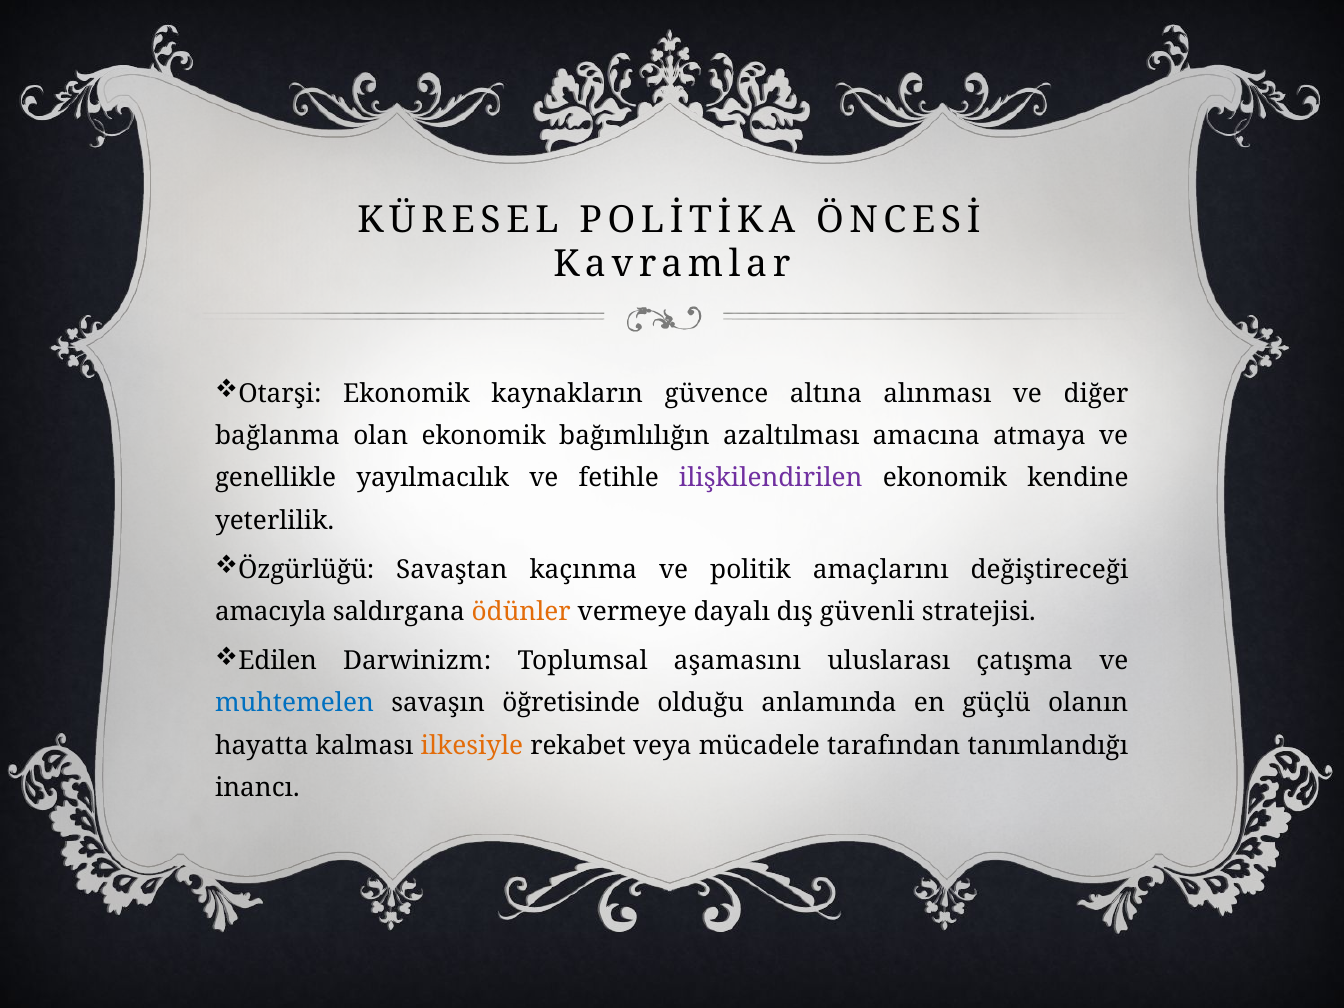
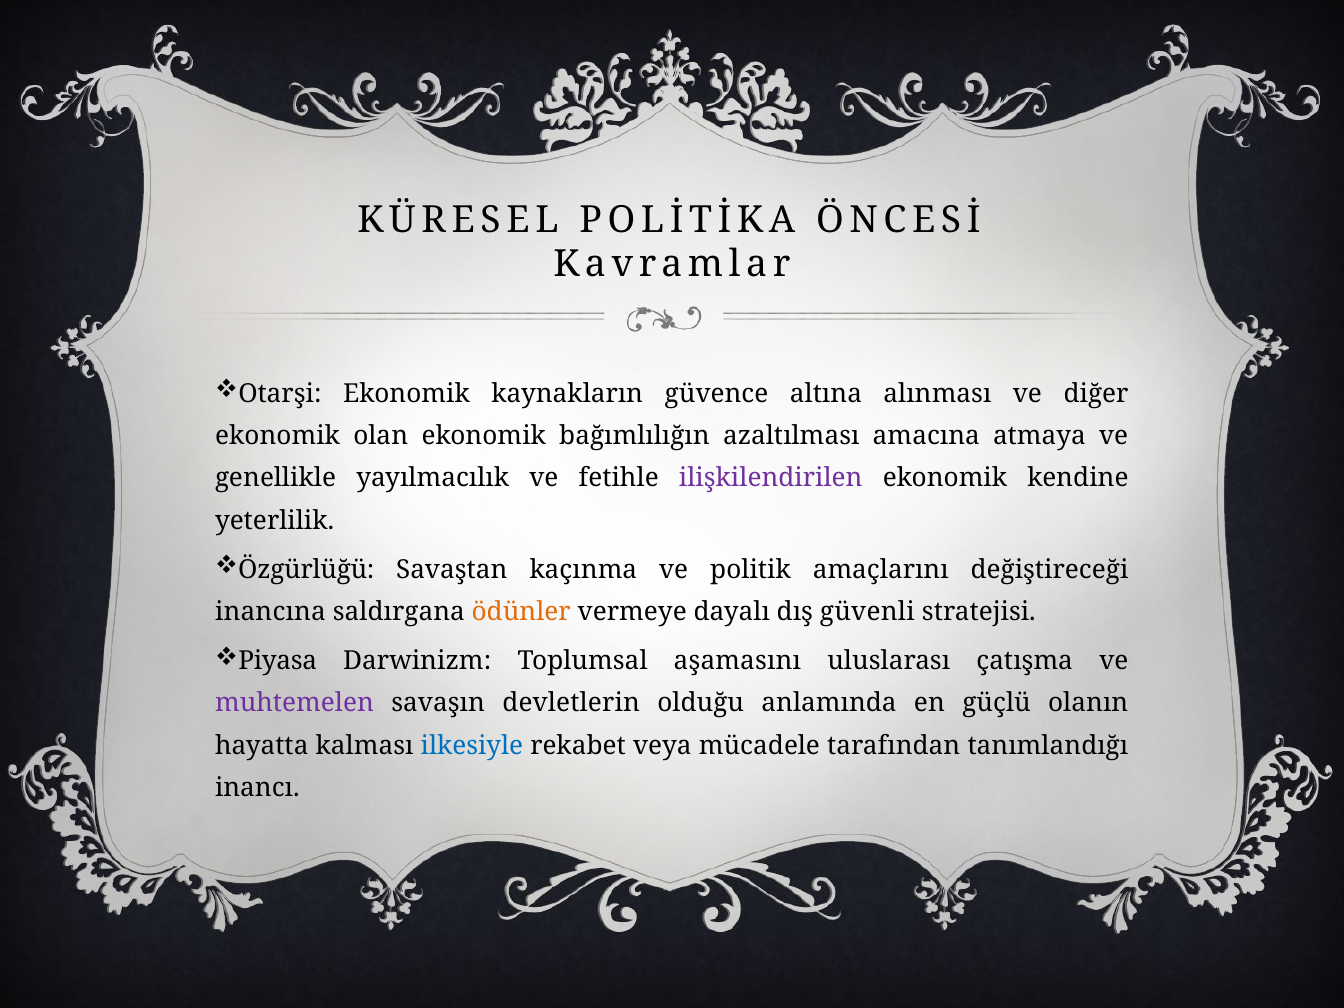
bağlanma at (277, 436): bağlanma -> ekonomik
amacıyla: amacıyla -> inancına
Edilen: Edilen -> Piyasa
muhtemelen colour: blue -> purple
öğretisinde: öğretisinde -> devletlerin
ilkesiyle colour: orange -> blue
